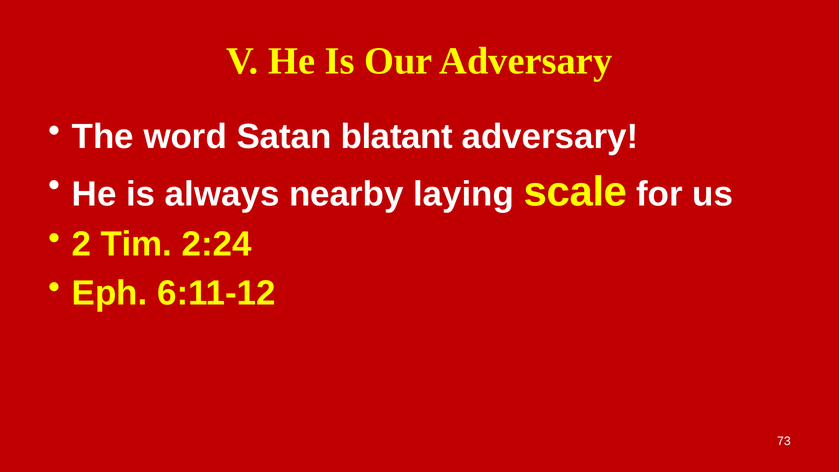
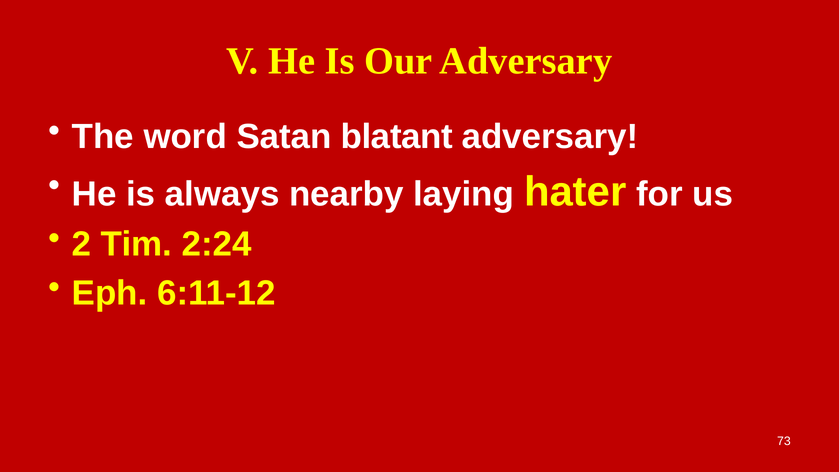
scale: scale -> hater
